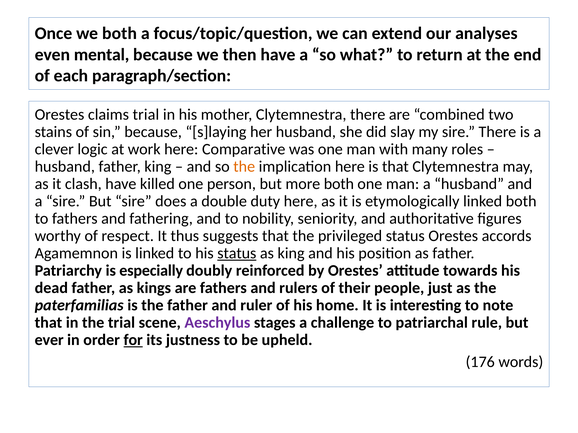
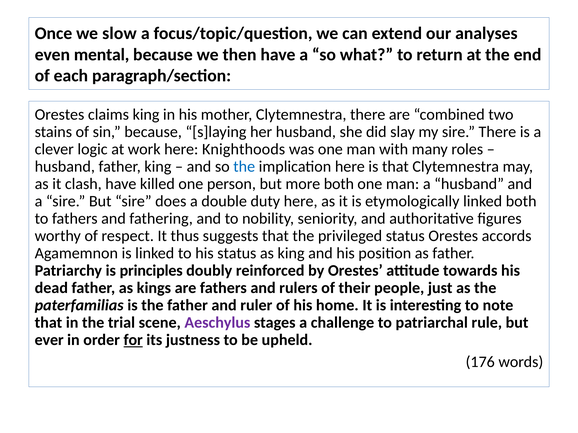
we both: both -> slow
claims trial: trial -> king
Comparative: Comparative -> Knighthoods
the at (244, 167) colour: orange -> blue
status at (237, 254) underline: present -> none
especially: especially -> principles
